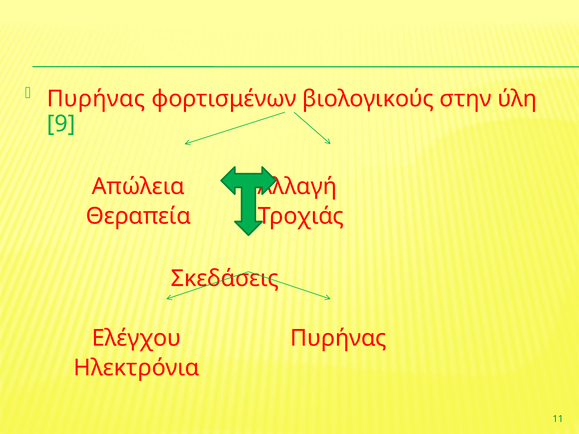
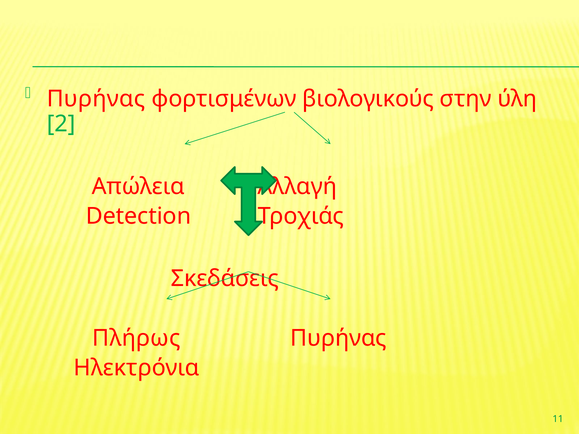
9: 9 -> 2
Θεραπεία: Θεραπεία -> Detection
Ελέγχου: Ελέγχου -> Πλήρως
